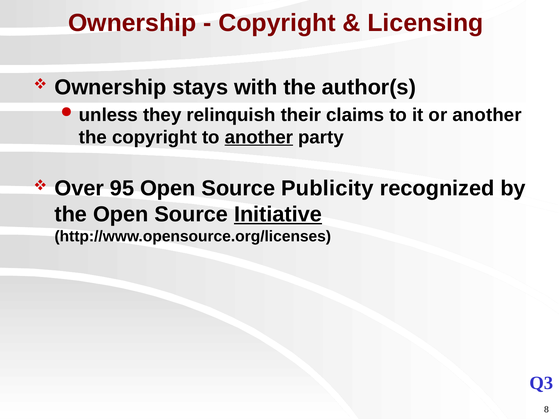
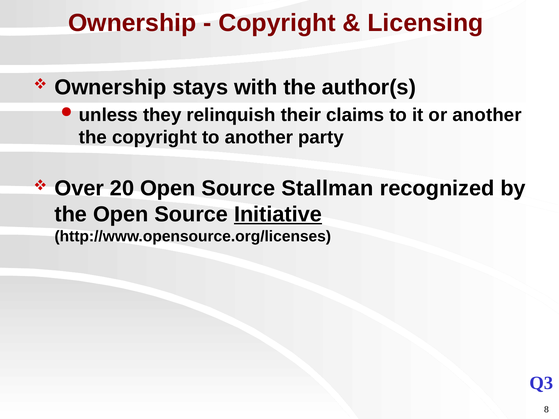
another at (259, 137) underline: present -> none
95: 95 -> 20
Publicity: Publicity -> Stallman
